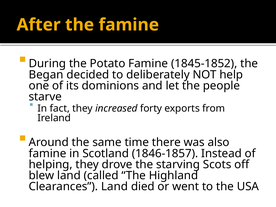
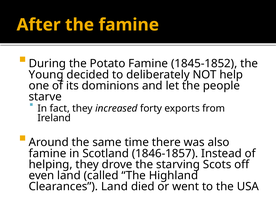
Began: Began -> Young
blew: blew -> even
